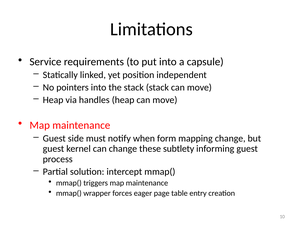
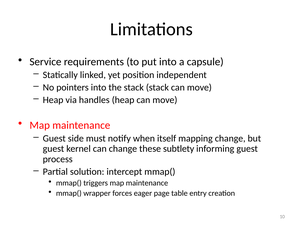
form: form -> itself
